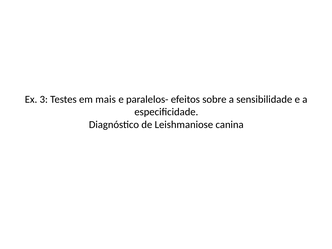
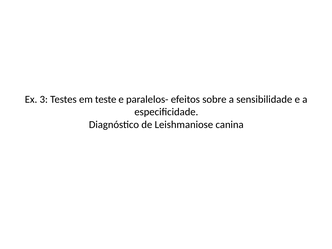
mais: mais -> teste
